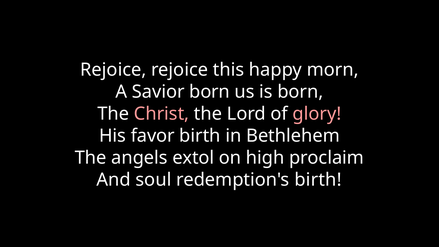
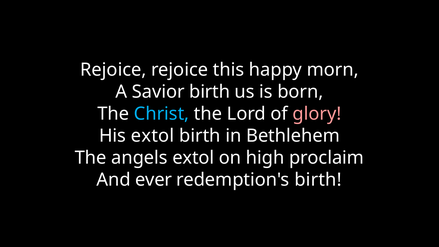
Savior born: born -> birth
Christ colour: pink -> light blue
His favor: favor -> extol
soul: soul -> ever
